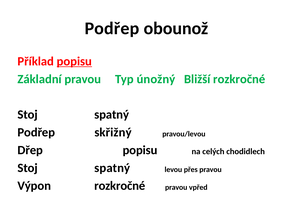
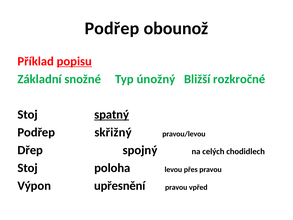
Základní pravou: pravou -> snožné
spatný at (112, 114) underline: none -> present
Dřep popisu: popisu -> spojný
spatný at (112, 168): spatný -> poloha
Výpon rozkročné: rozkročné -> upřesnění
